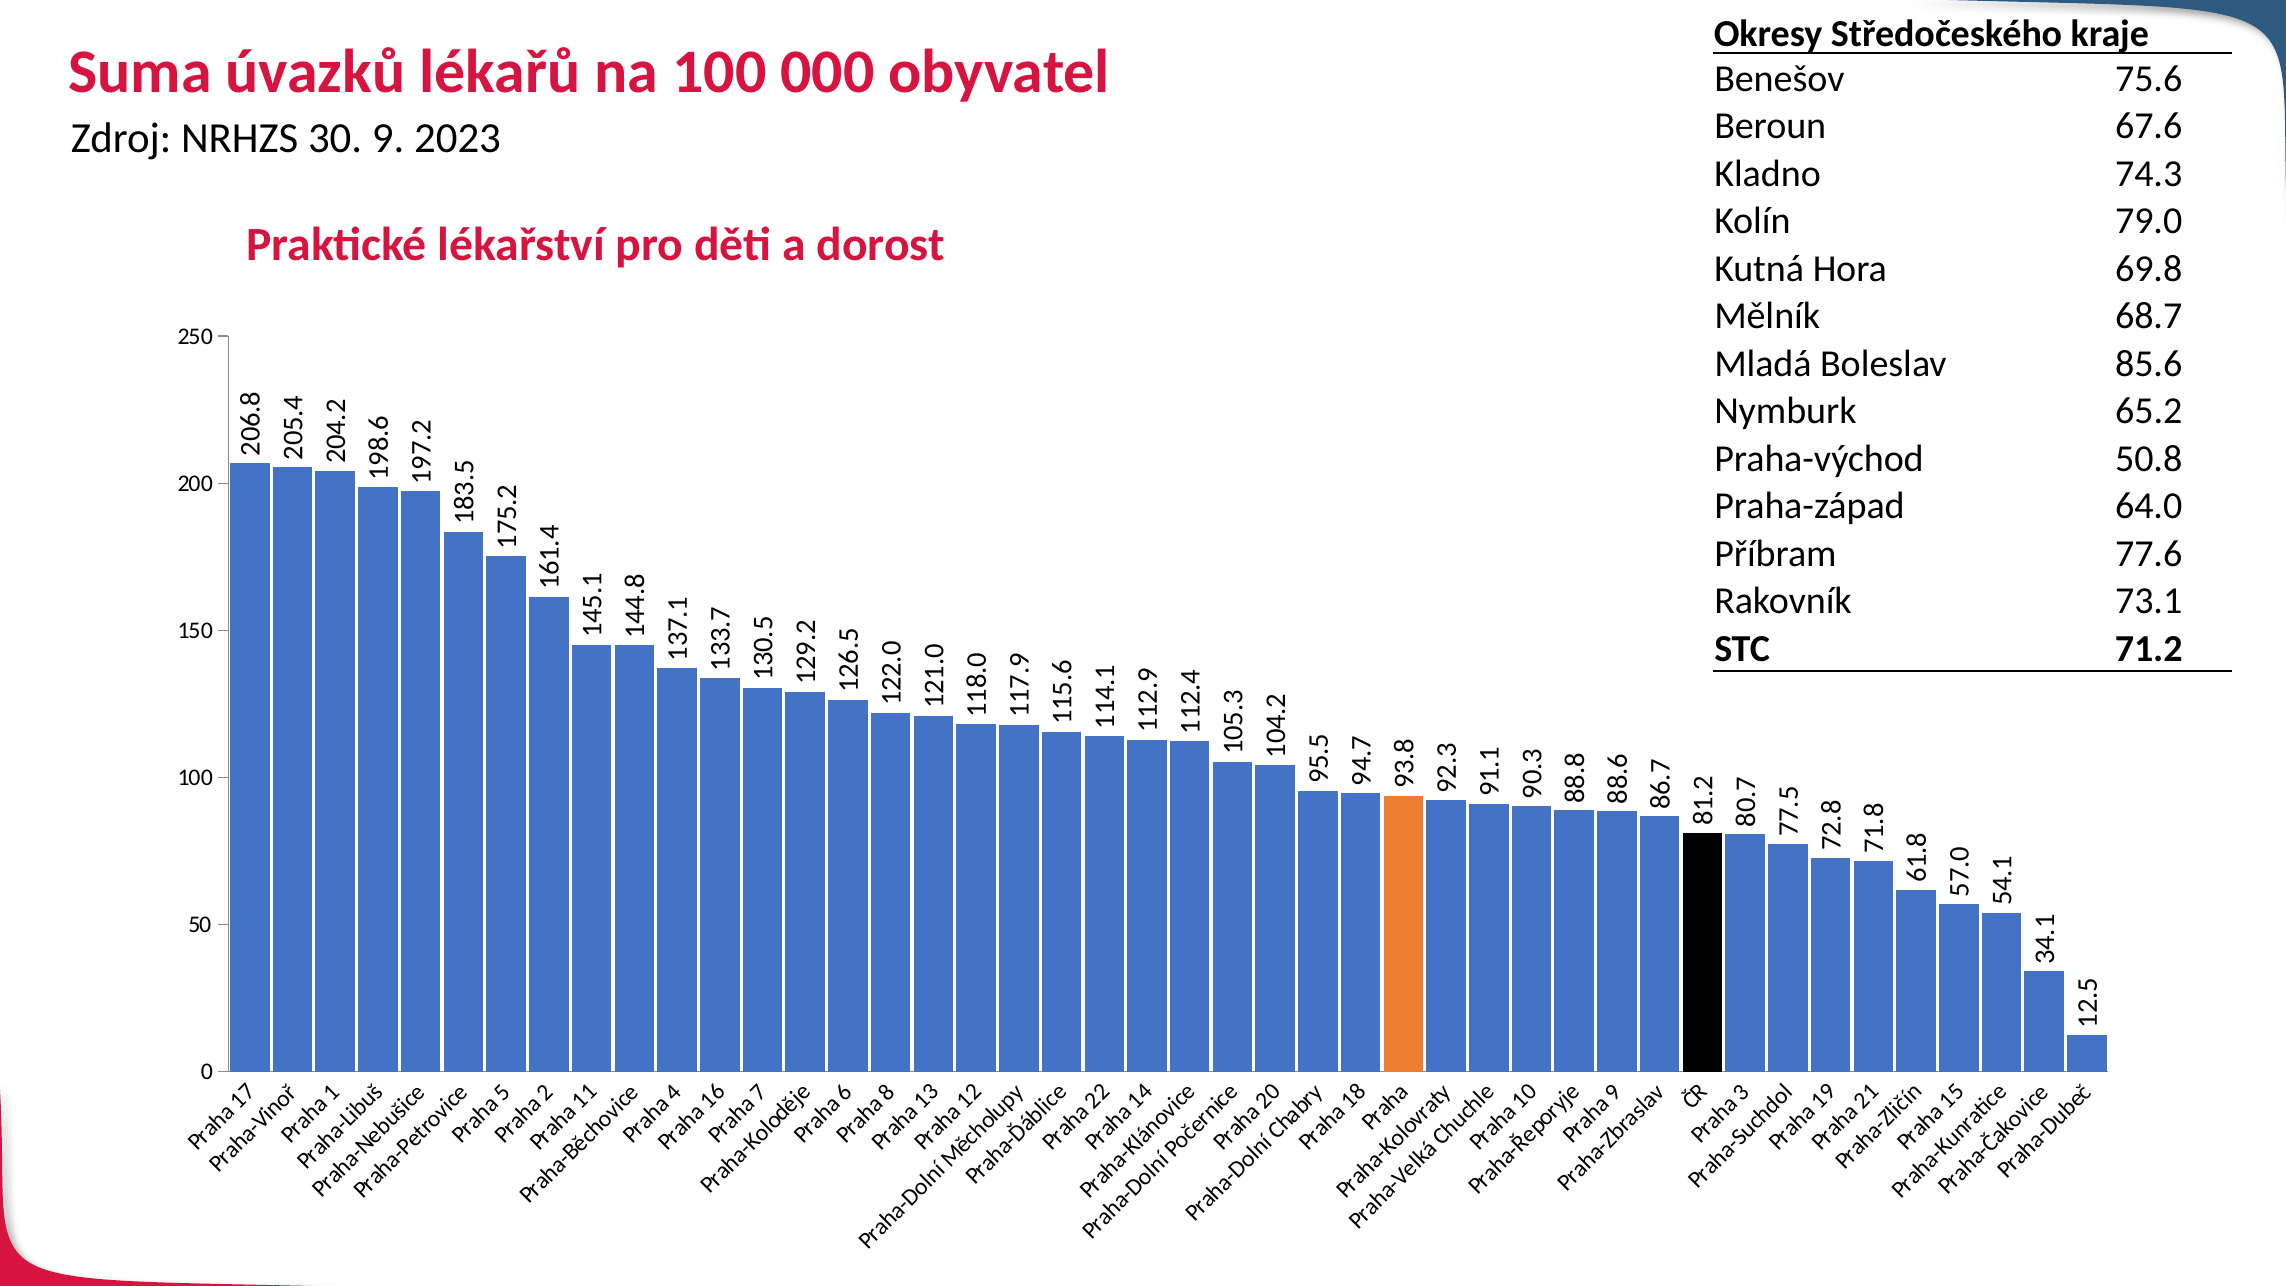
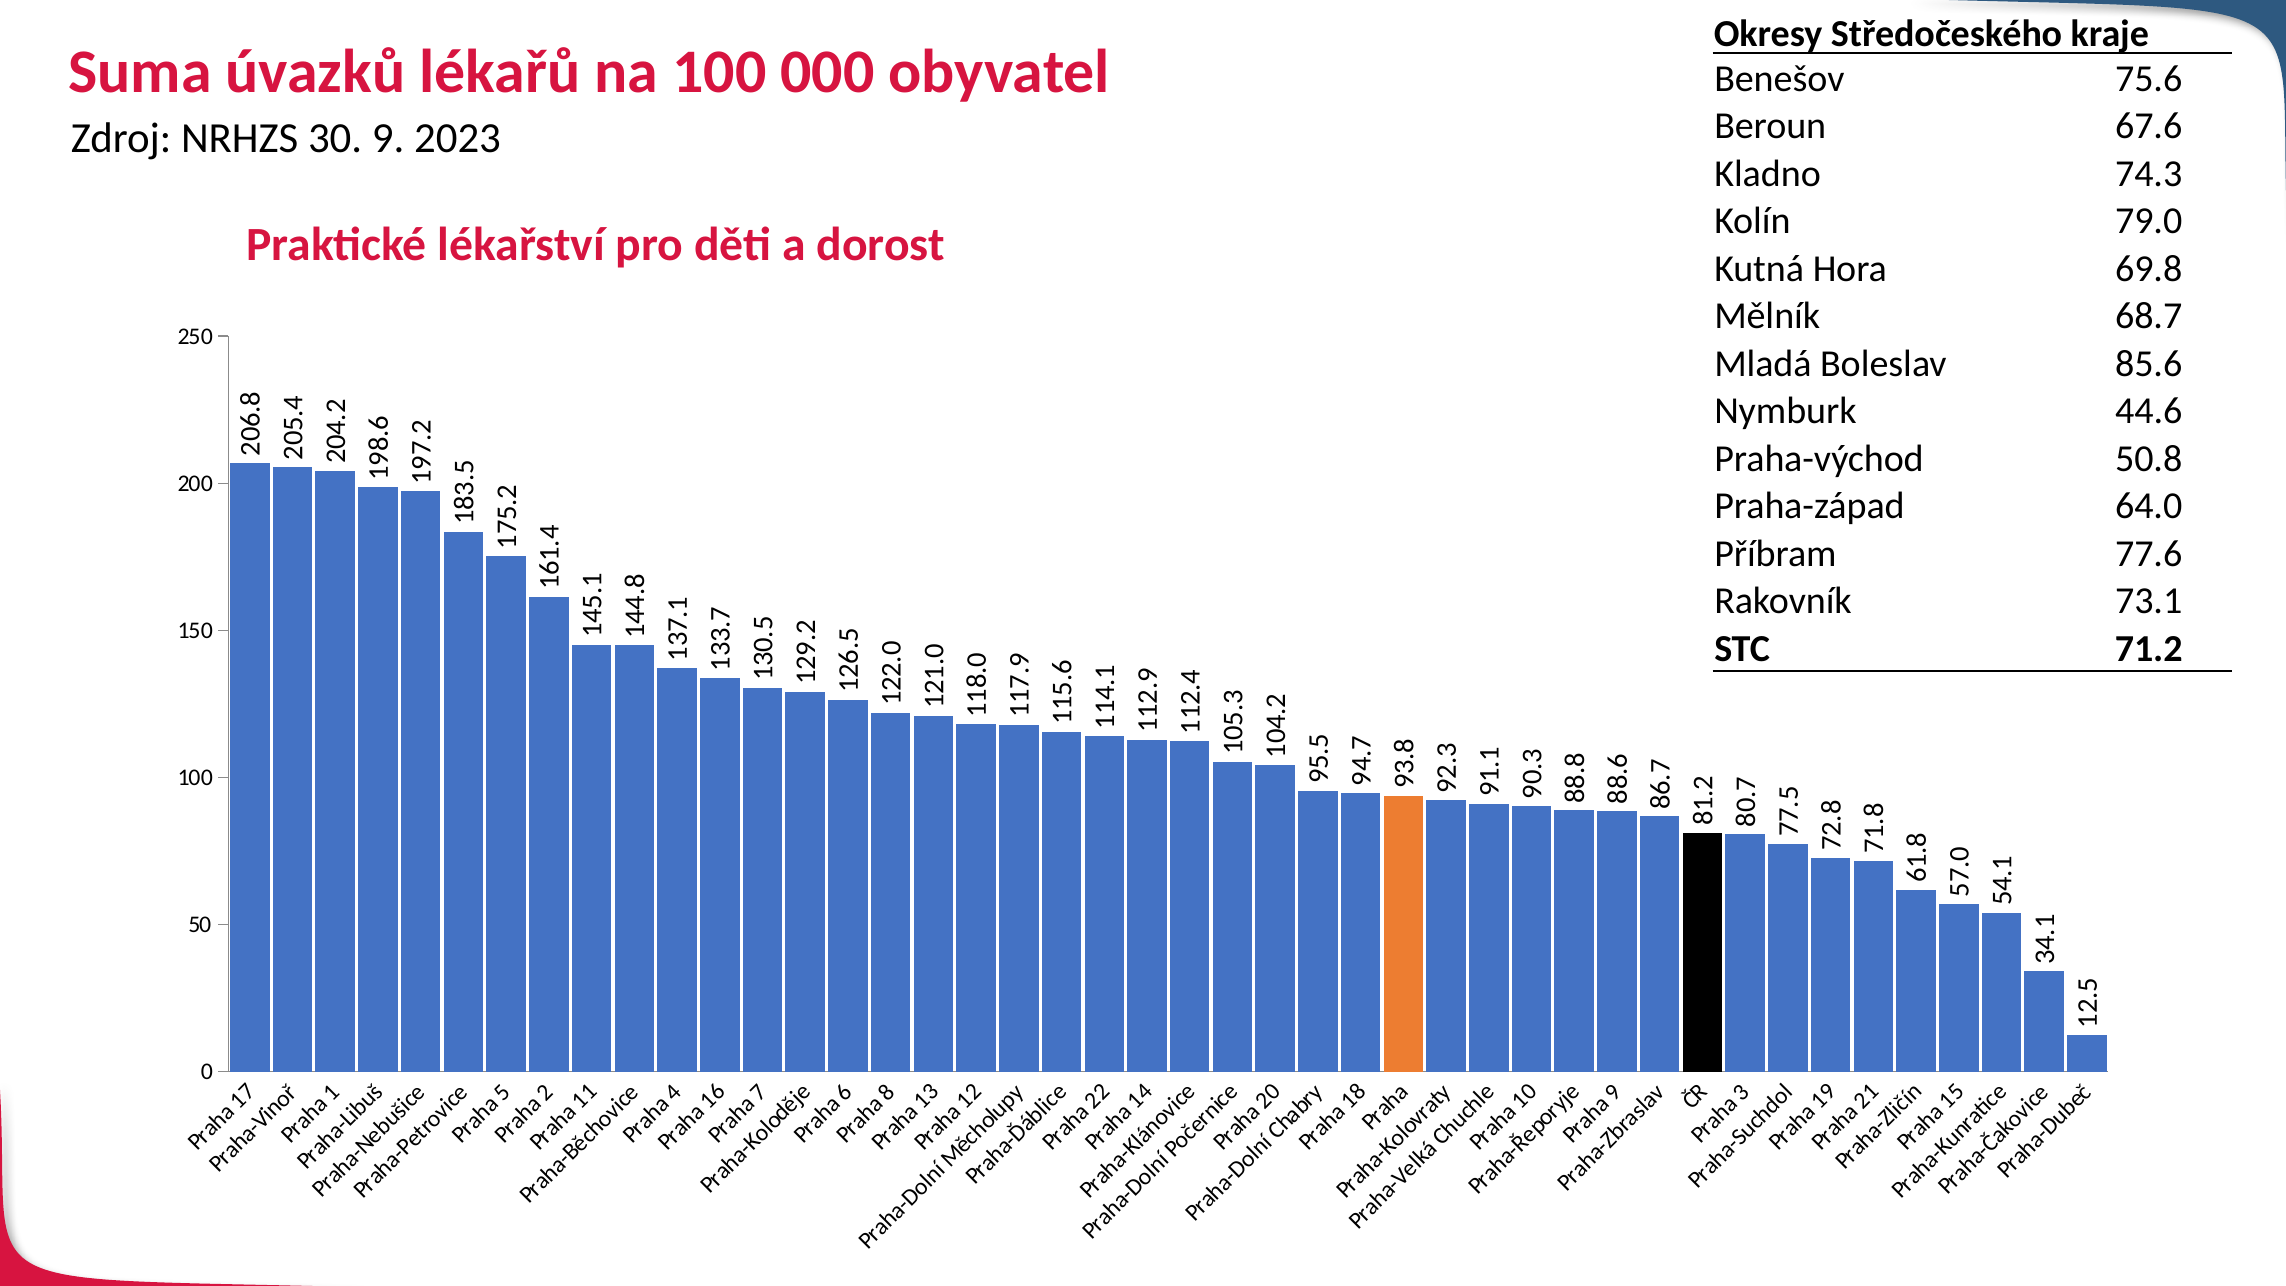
65.2: 65.2 -> 44.6
